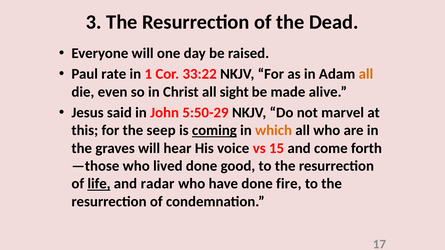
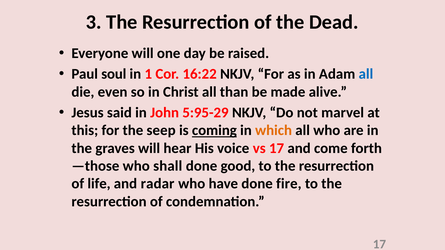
rate: rate -> soul
33:22: 33:22 -> 16:22
all at (366, 74) colour: orange -> blue
sight: sight -> than
5:50-29: 5:50-29 -> 5:95-29
vs 15: 15 -> 17
lived: lived -> shall
life underline: present -> none
